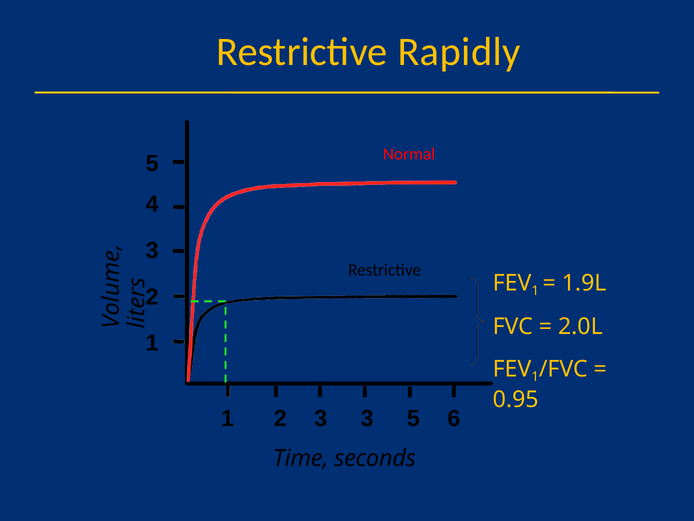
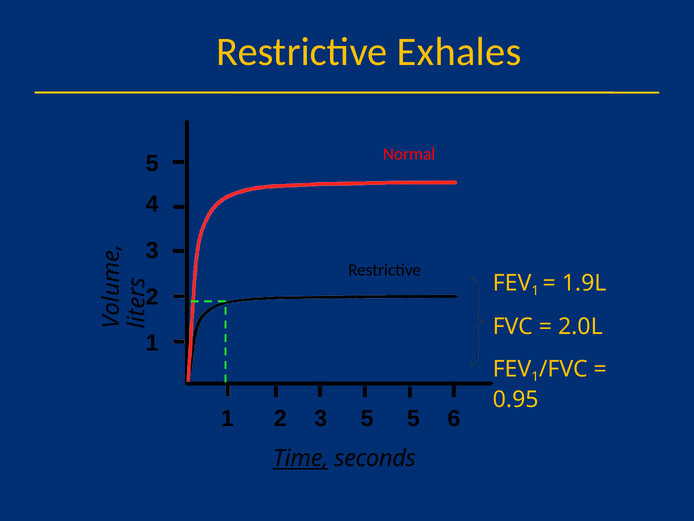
Rapidly: Rapidly -> Exhales
3 3: 3 -> 5
Time underline: none -> present
